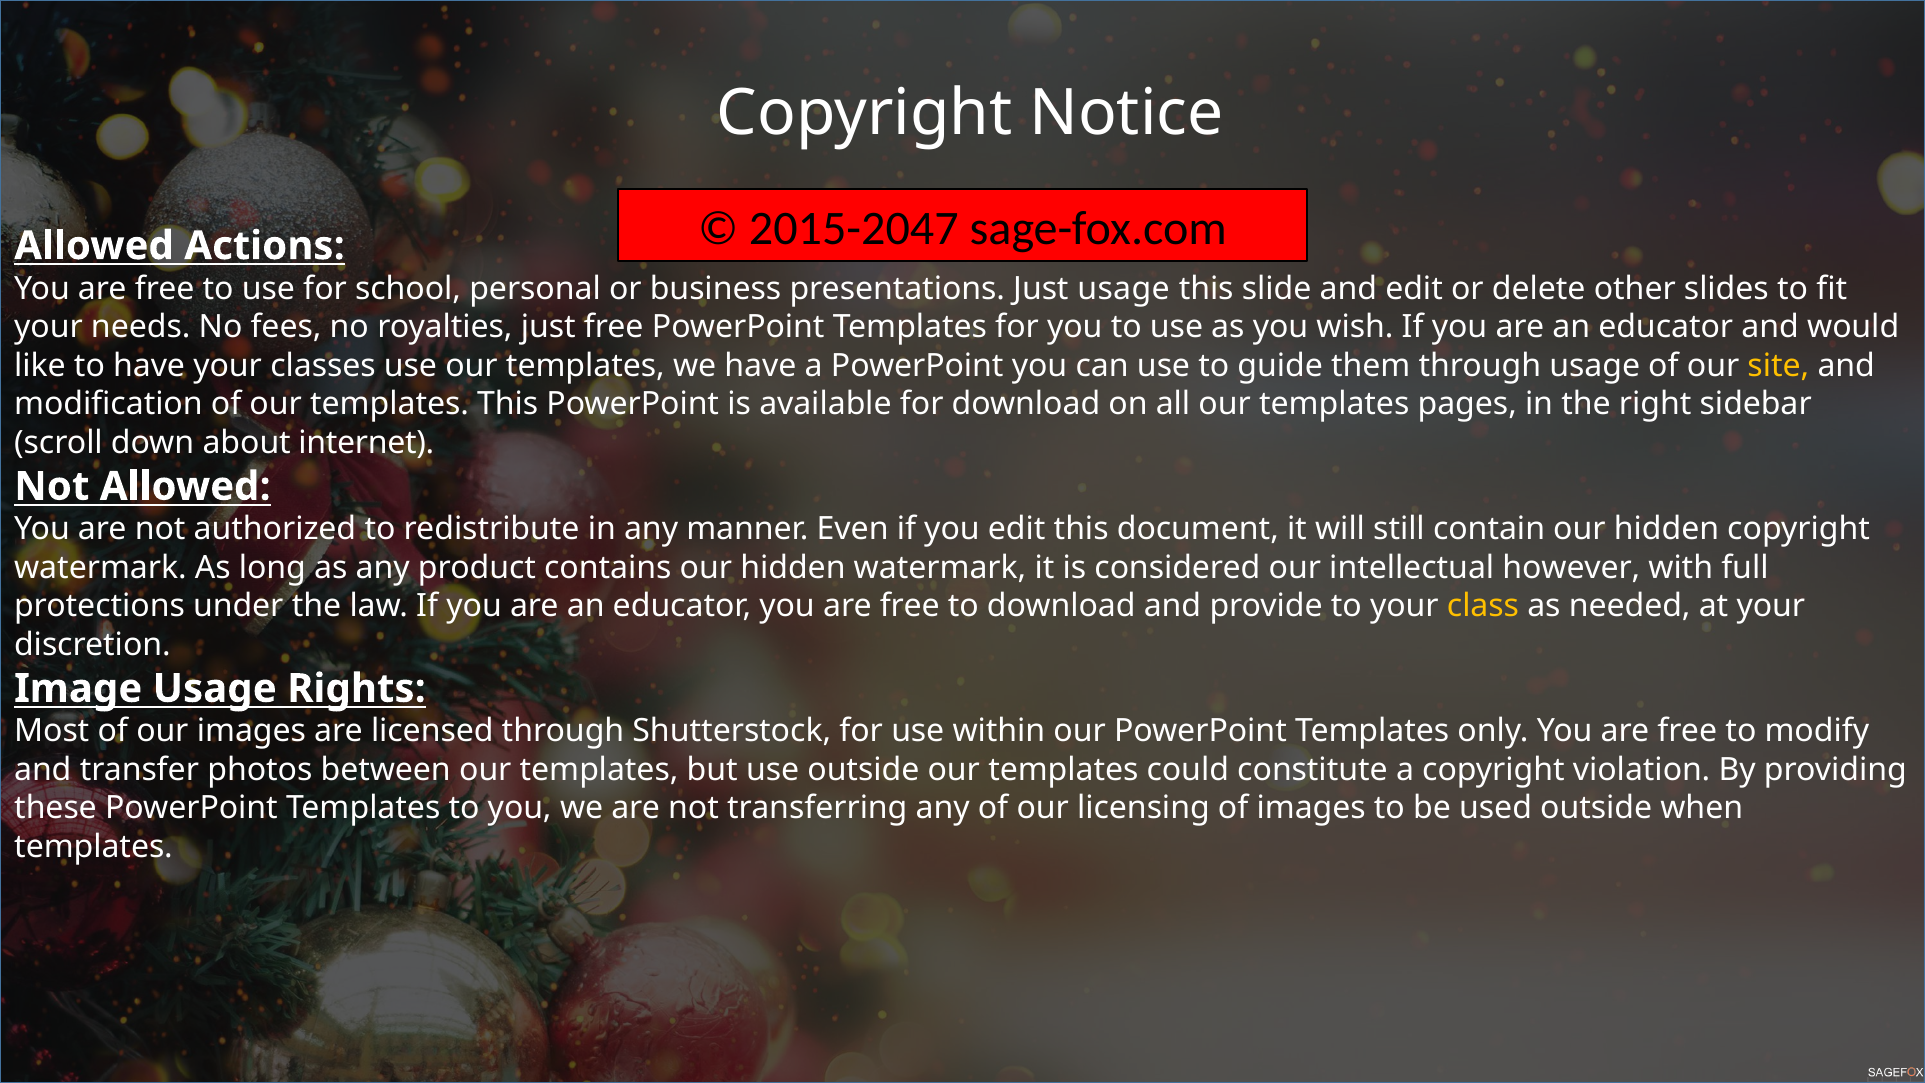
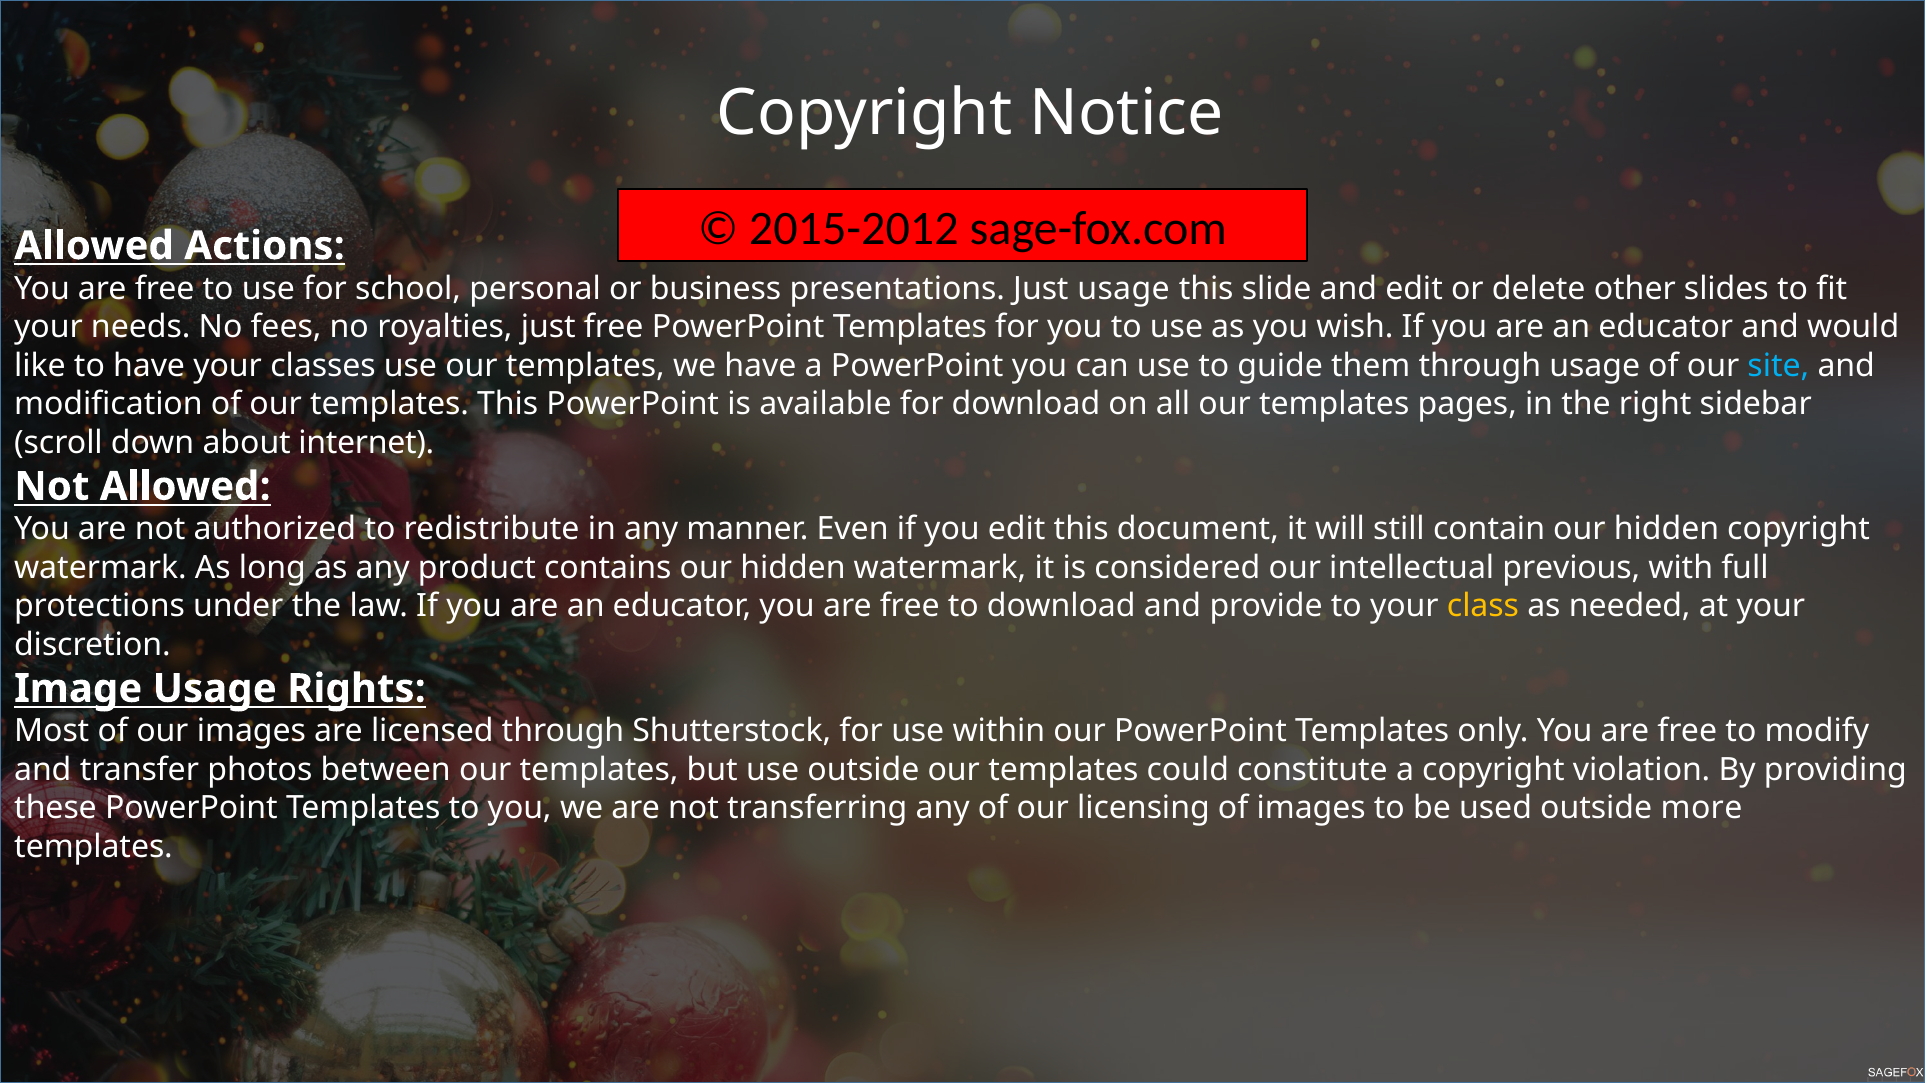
2015-2047: 2015-2047 -> 2015-2012
site colour: yellow -> light blue
however: however -> previous
when: when -> more
